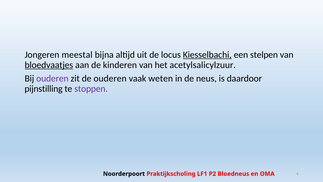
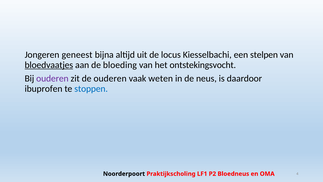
meestal: meestal -> geneest
Kiesselbachi underline: present -> none
kinderen: kinderen -> bloeding
acetylsalicylzuur: acetylsalicylzuur -> ontstekingsvocht
pijnstilling: pijnstilling -> ibuprofen
stoppen colour: purple -> blue
